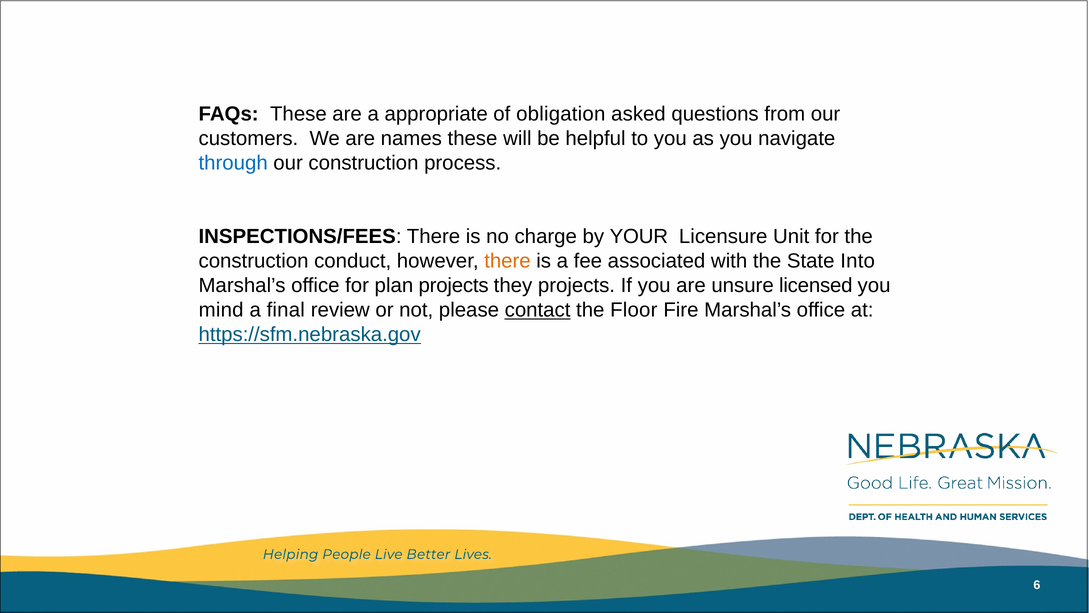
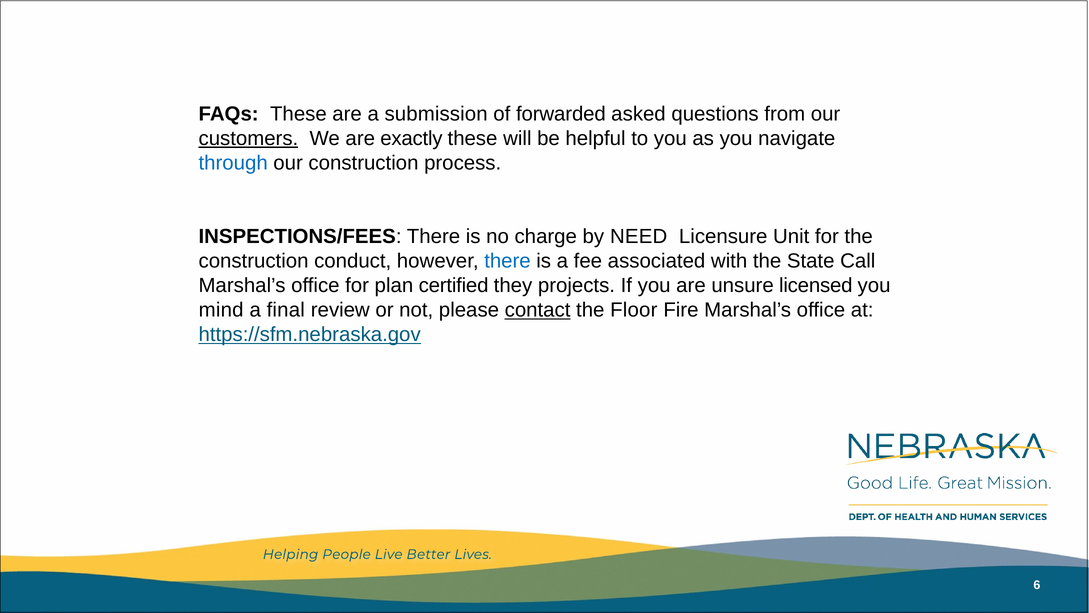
appropriate: appropriate -> submission
obligation: obligation -> forwarded
customers underline: none -> present
names: names -> exactly
YOUR: YOUR -> NEED
there at (507, 261) colour: orange -> blue
Into: Into -> Call
plan projects: projects -> certified
